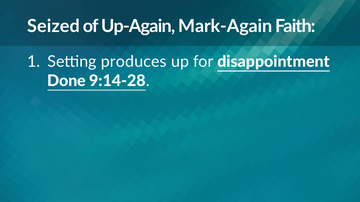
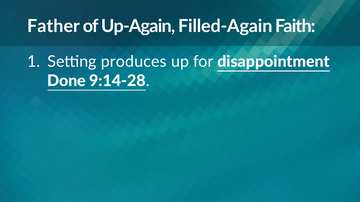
Seized: Seized -> Father
Mark-Again: Mark-Again -> Filled-Again
